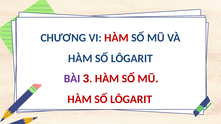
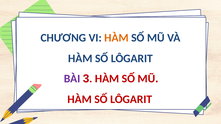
HÀM at (116, 38) colour: red -> orange
